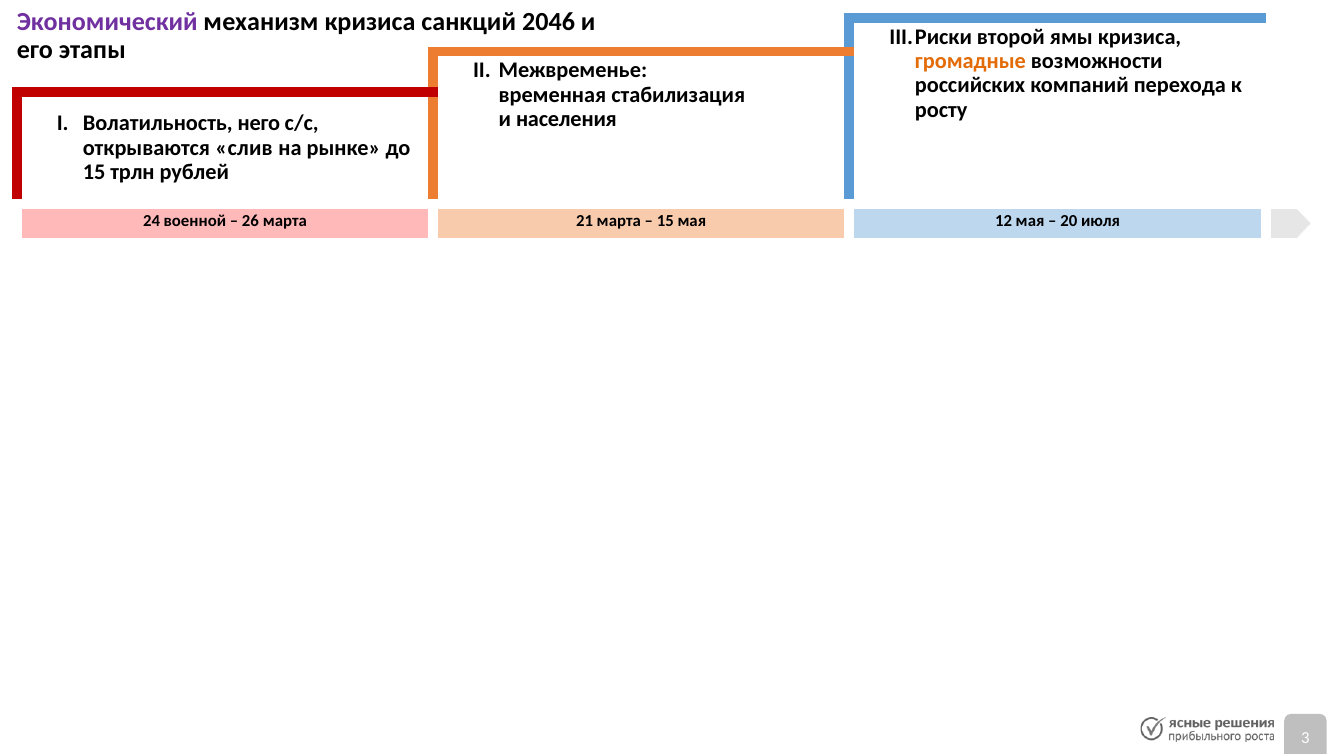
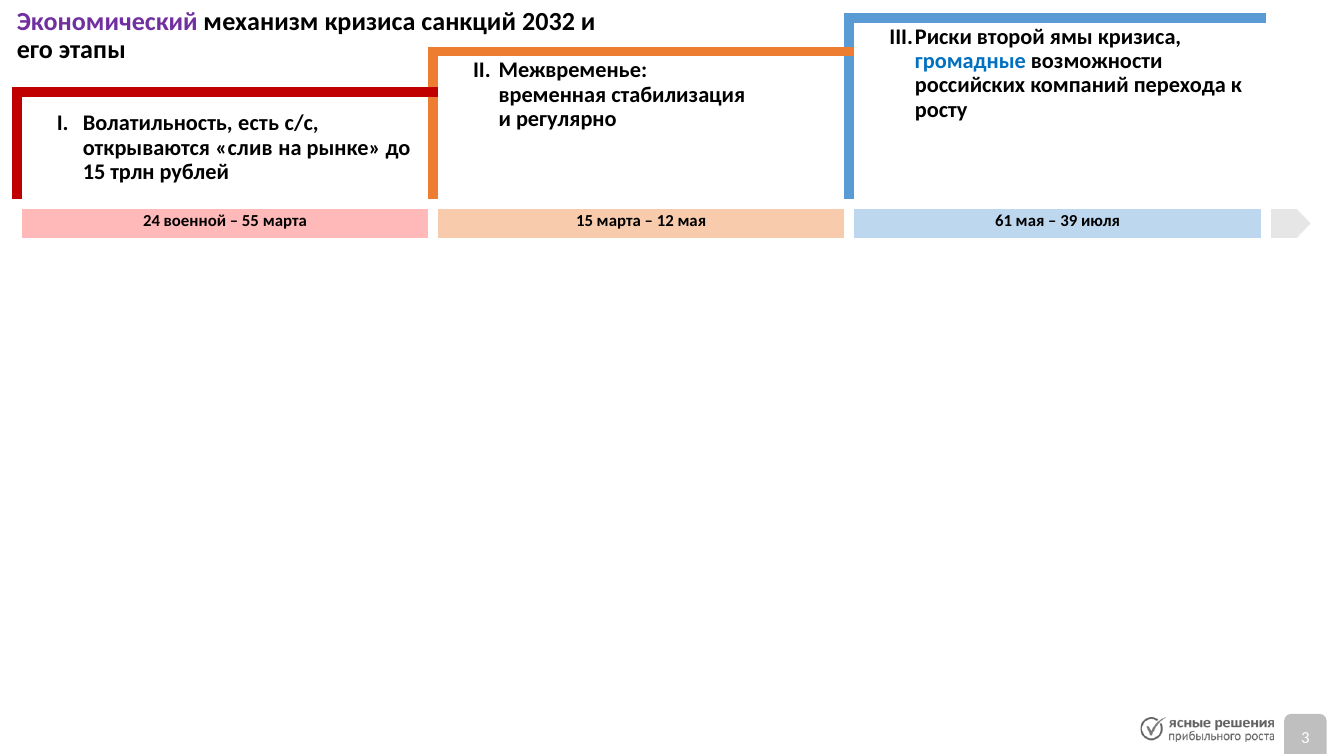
2046: 2046 -> 2032
громадные colour: orange -> blue
населения: населения -> регулярно
него: него -> есть
26: 26 -> 55
марта 21: 21 -> 15
15 at (665, 221): 15 -> 12
12: 12 -> 61
20: 20 -> 39
